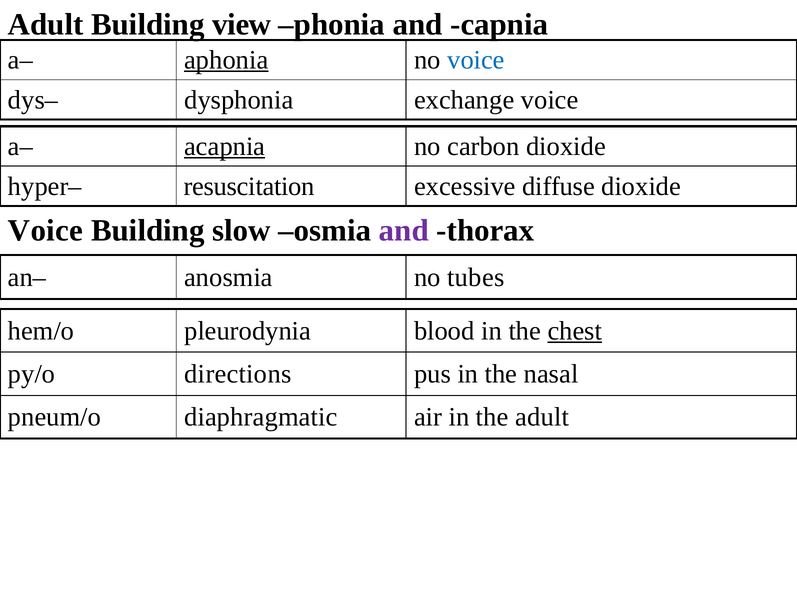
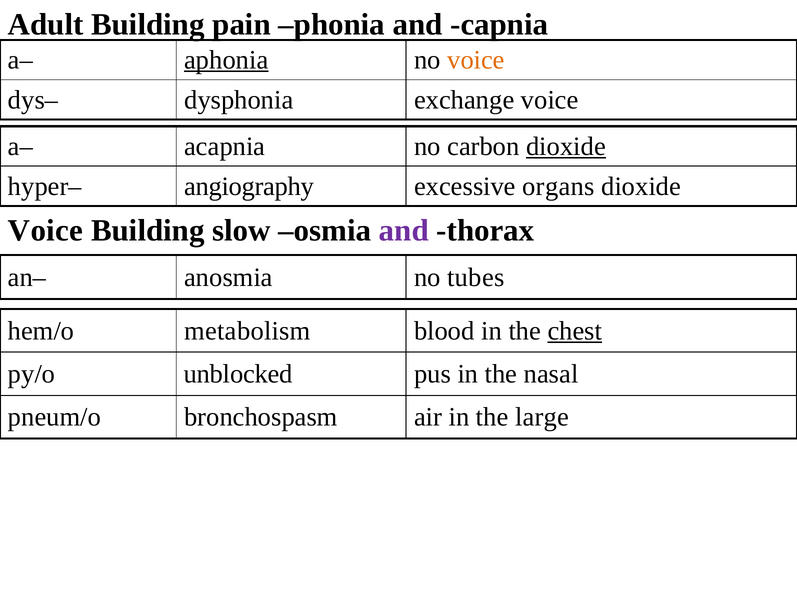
view: view -> pain
voice at (476, 60) colour: blue -> orange
acapnia underline: present -> none
dioxide at (566, 146) underline: none -> present
resuscitation: resuscitation -> angiography
diffuse: diffuse -> organs
pleurodynia: pleurodynia -> metabolism
directions: directions -> unblocked
diaphragmatic: diaphragmatic -> bronchospasm
the adult: adult -> large
